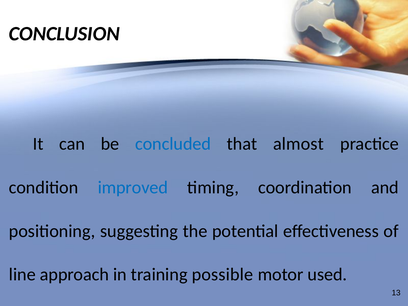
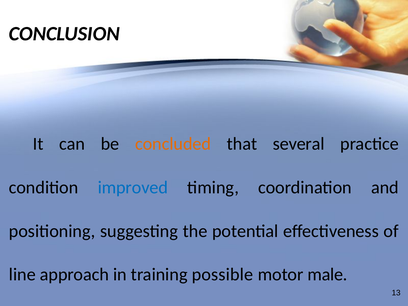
concluded colour: blue -> orange
almost: almost -> several
used: used -> male
